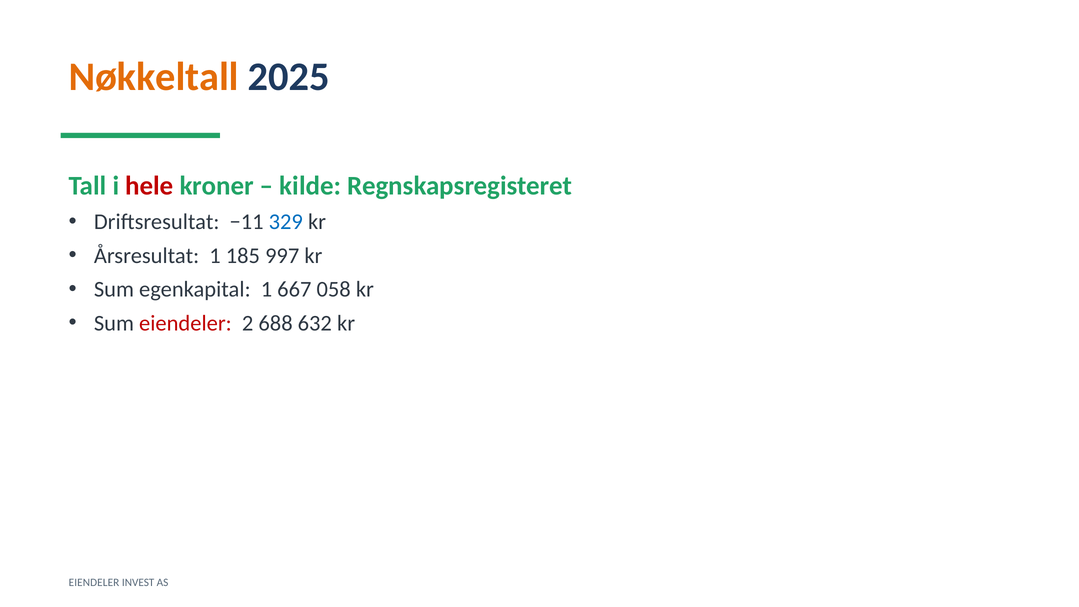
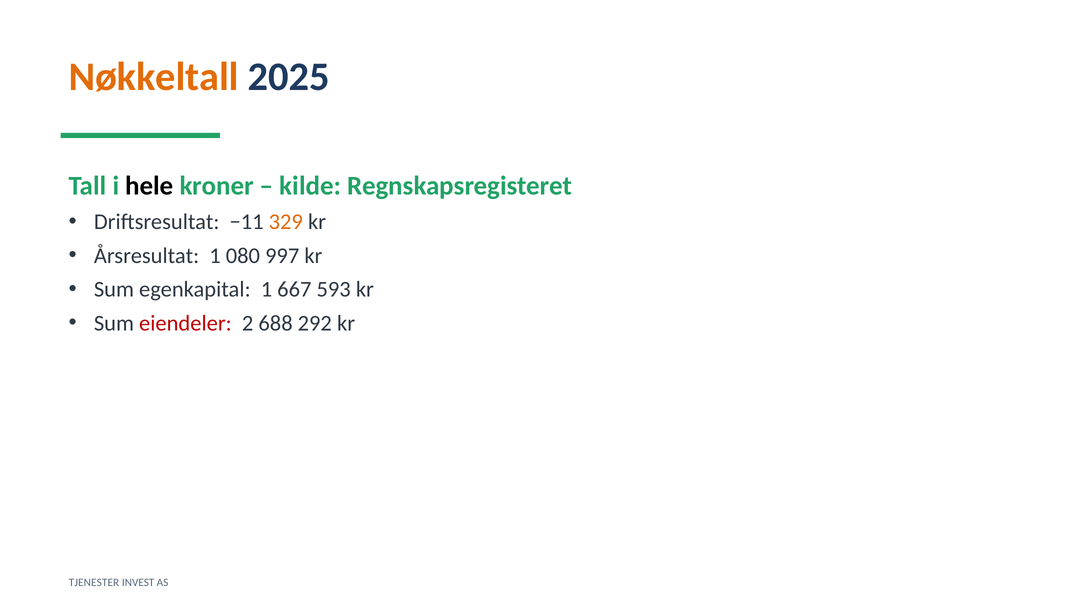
hele colour: red -> black
329 colour: blue -> orange
185: 185 -> 080
058: 058 -> 593
632: 632 -> 292
EIENDELER at (94, 582): EIENDELER -> TJENESTER
